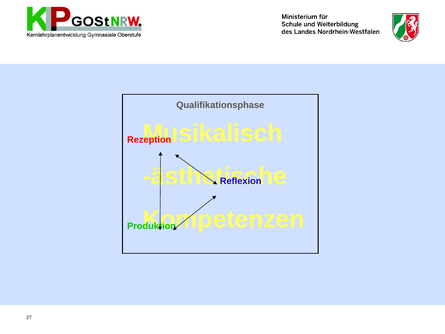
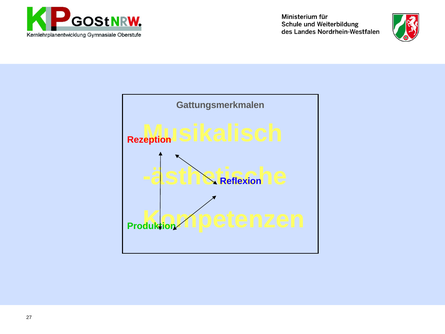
Qualifikationsphase: Qualifikationsphase -> Gattungsmerkmalen
